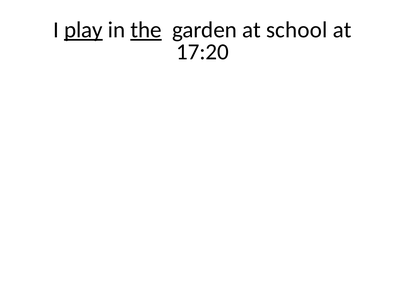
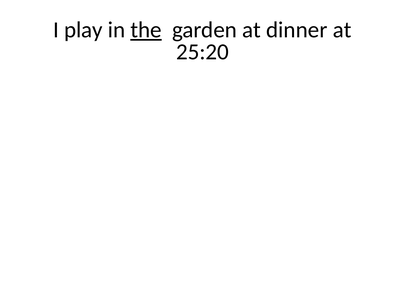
play underline: present -> none
school: school -> dinner
17:20: 17:20 -> 25:20
